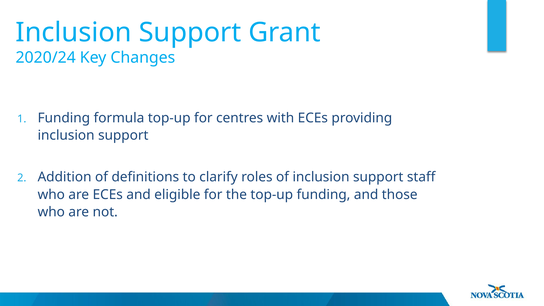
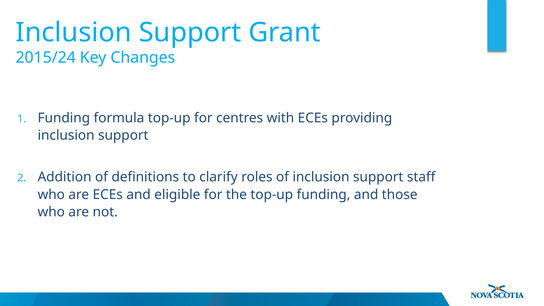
2020/24: 2020/24 -> 2015/24
